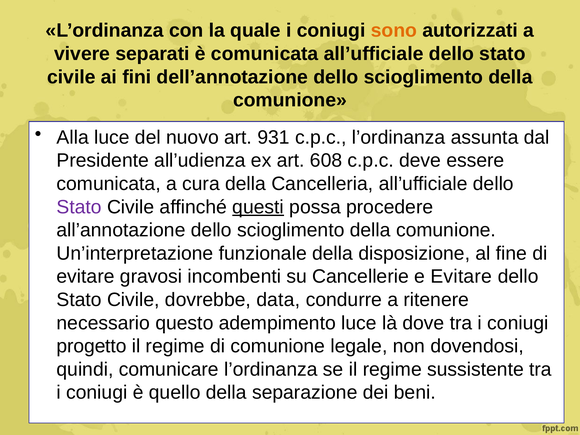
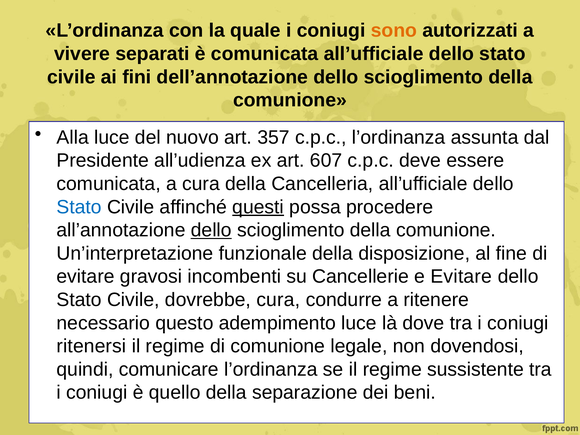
931: 931 -> 357
608: 608 -> 607
Stato at (79, 207) colour: purple -> blue
dello at (211, 230) underline: none -> present
dovrebbe data: data -> cura
progetto: progetto -> ritenersi
